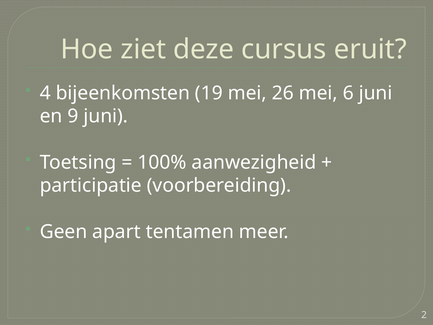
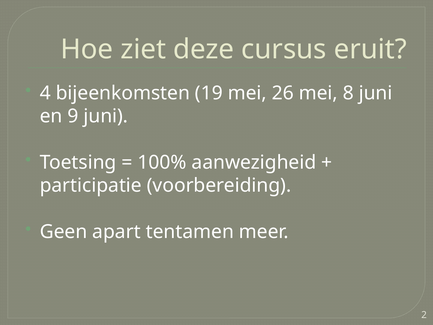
6: 6 -> 8
